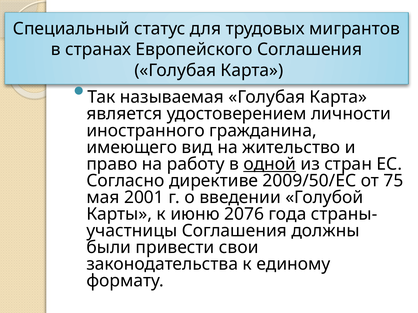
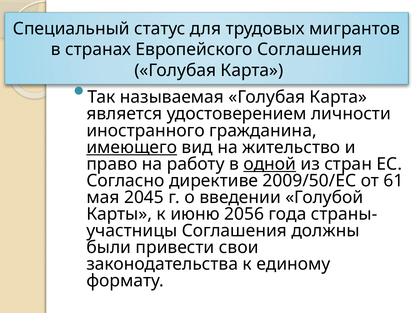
имеющего underline: none -> present
75: 75 -> 61
2001: 2001 -> 2045
2076: 2076 -> 2056
